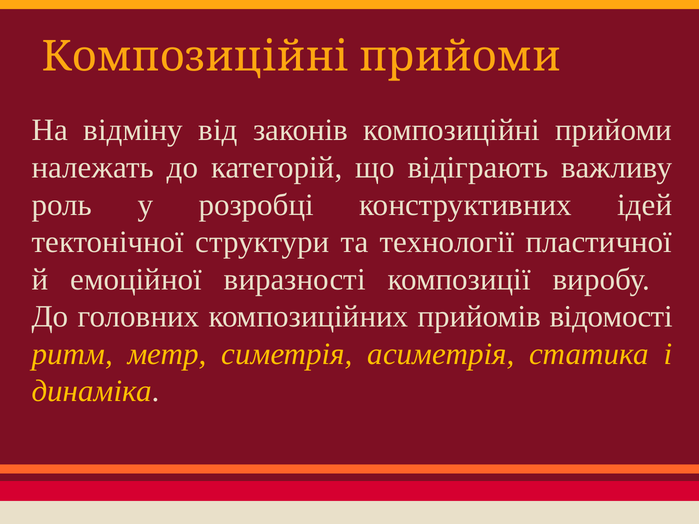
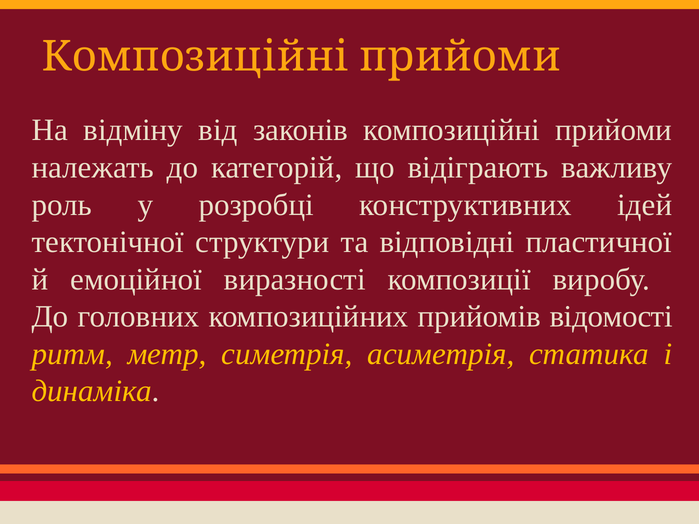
технології: технології -> відповідні
